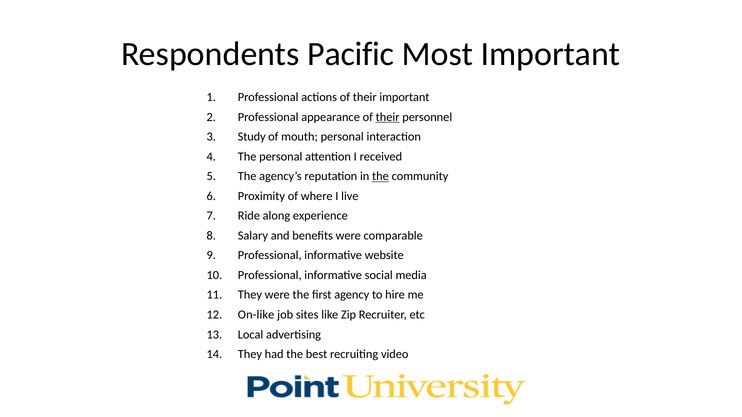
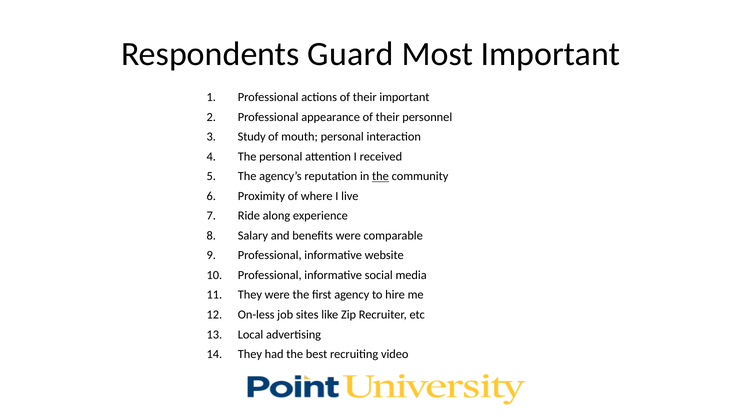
Pacific: Pacific -> Guard
their at (388, 117) underline: present -> none
On-like: On-like -> On-less
